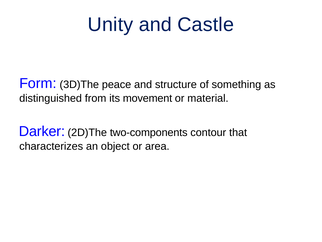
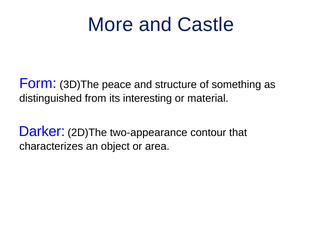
Unity: Unity -> More
movement: movement -> interesting
two-components: two-components -> two-appearance
